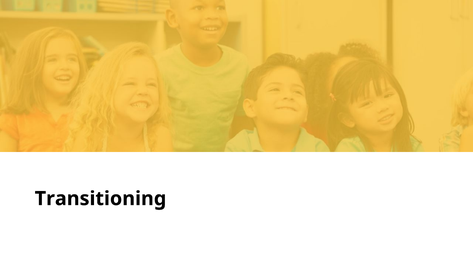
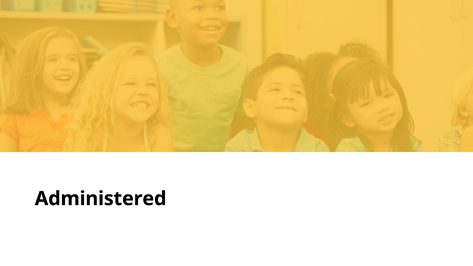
Transitioning: Transitioning -> Administered
